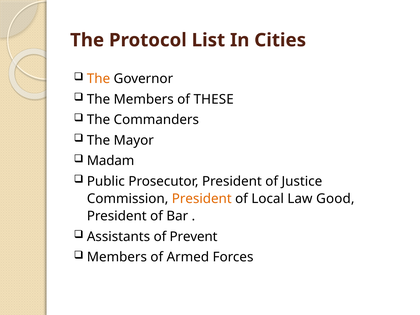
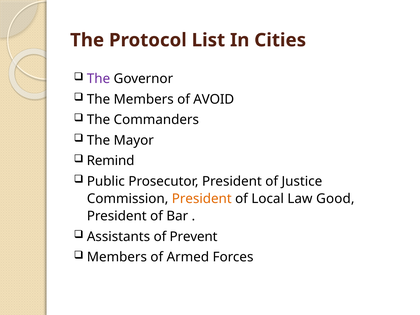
The at (99, 79) colour: orange -> purple
THESE: THESE -> AVOID
Madam: Madam -> Remind
